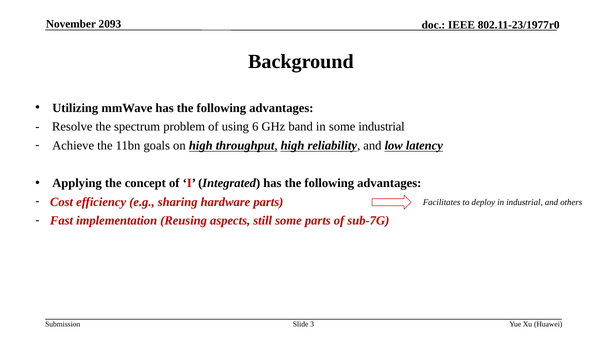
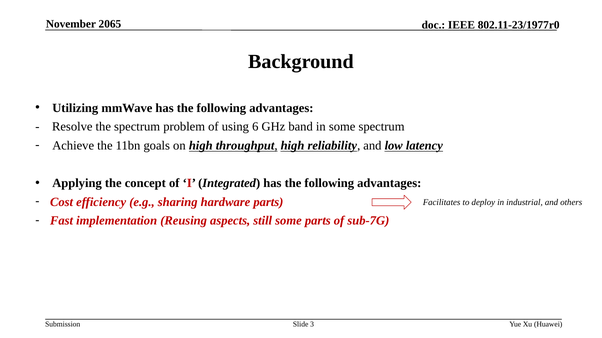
2093: 2093 -> 2065
some industrial: industrial -> spectrum
